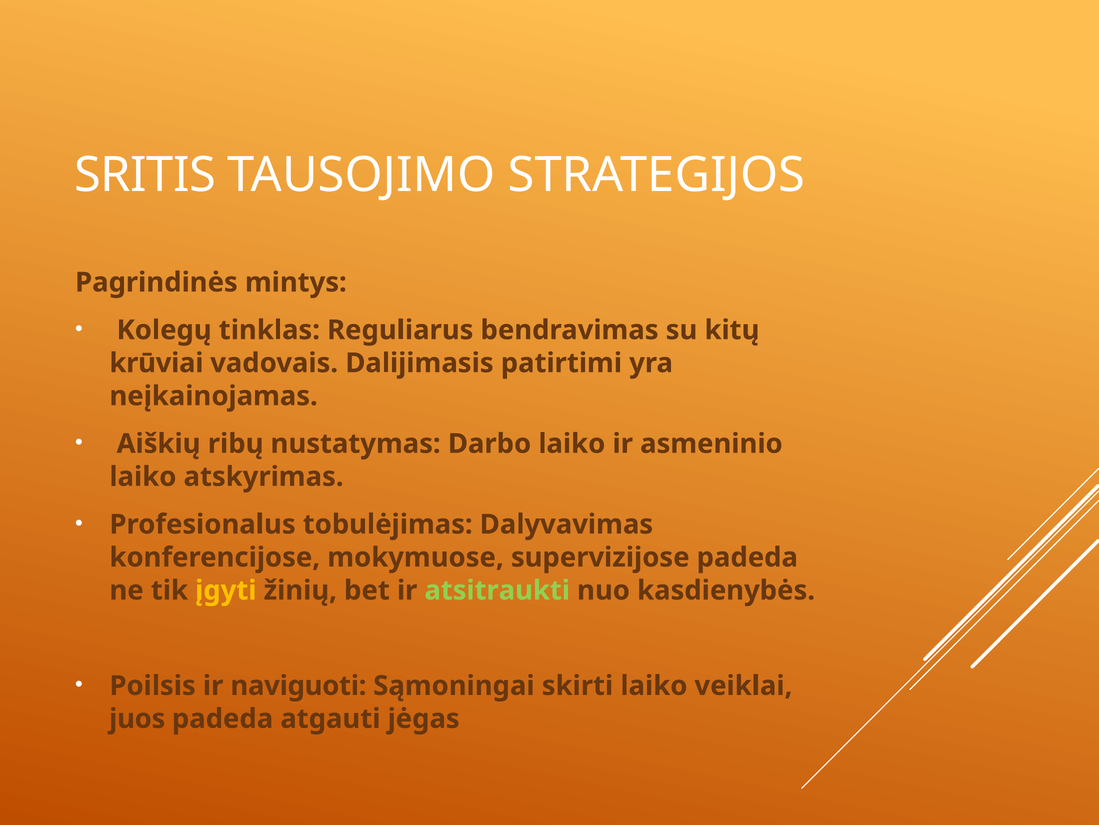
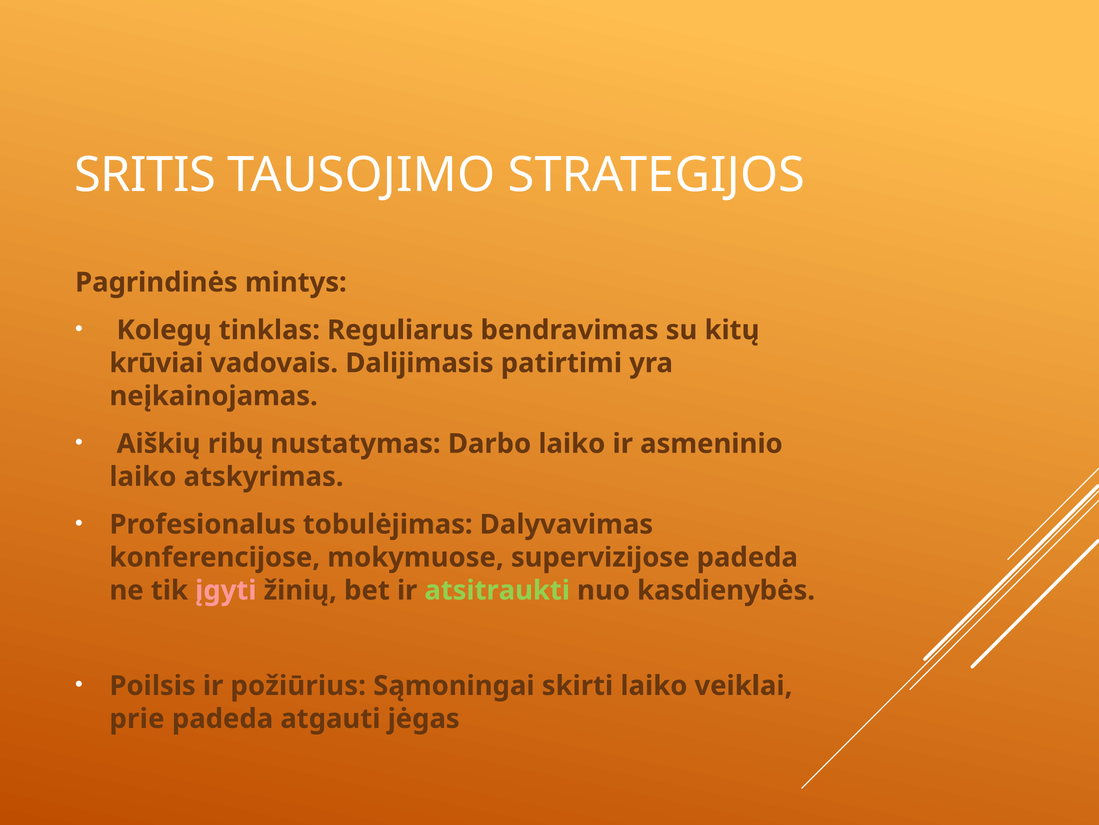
įgyti colour: yellow -> pink
naviguoti: naviguoti -> požiūrius
juos: juos -> prie
